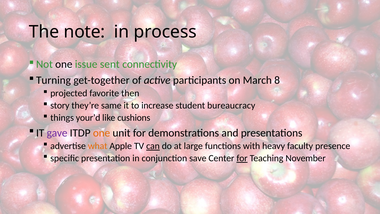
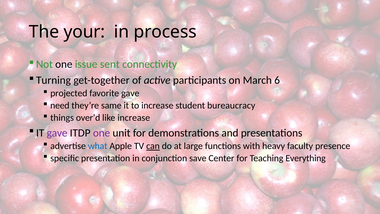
note: note -> your
8: 8 -> 6
favorite then: then -> gave
story: story -> need
your’d: your’d -> over’d
like cushions: cushions -> increase
one at (102, 133) colour: orange -> purple
what colour: orange -> blue
for at (242, 158) underline: present -> none
November: November -> Everything
